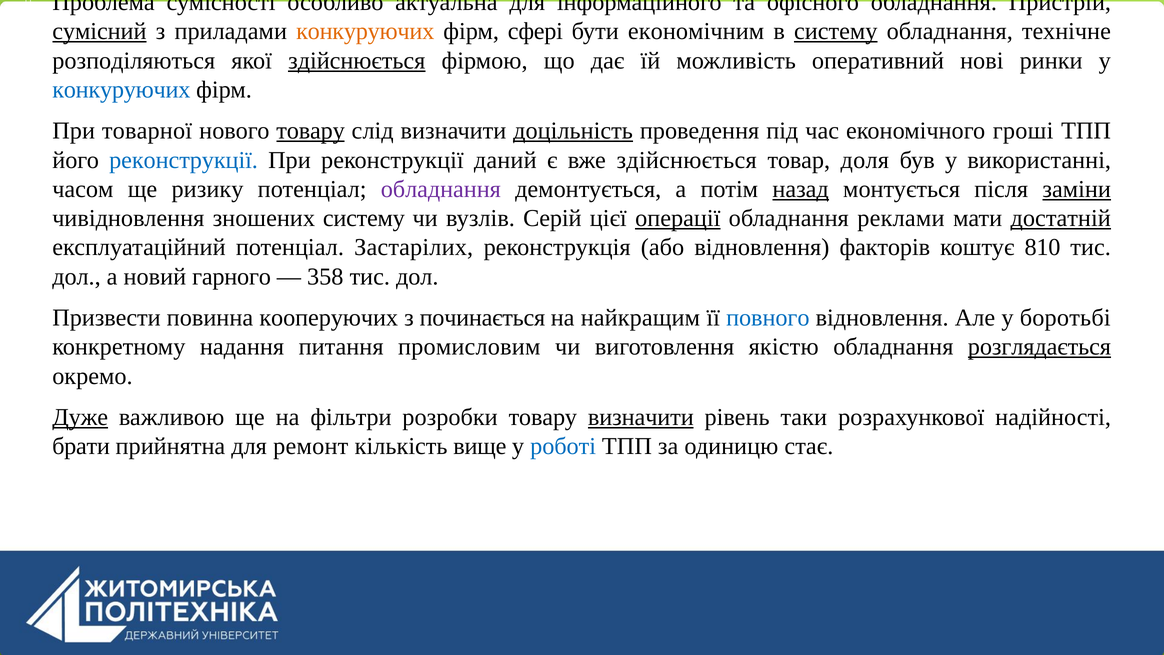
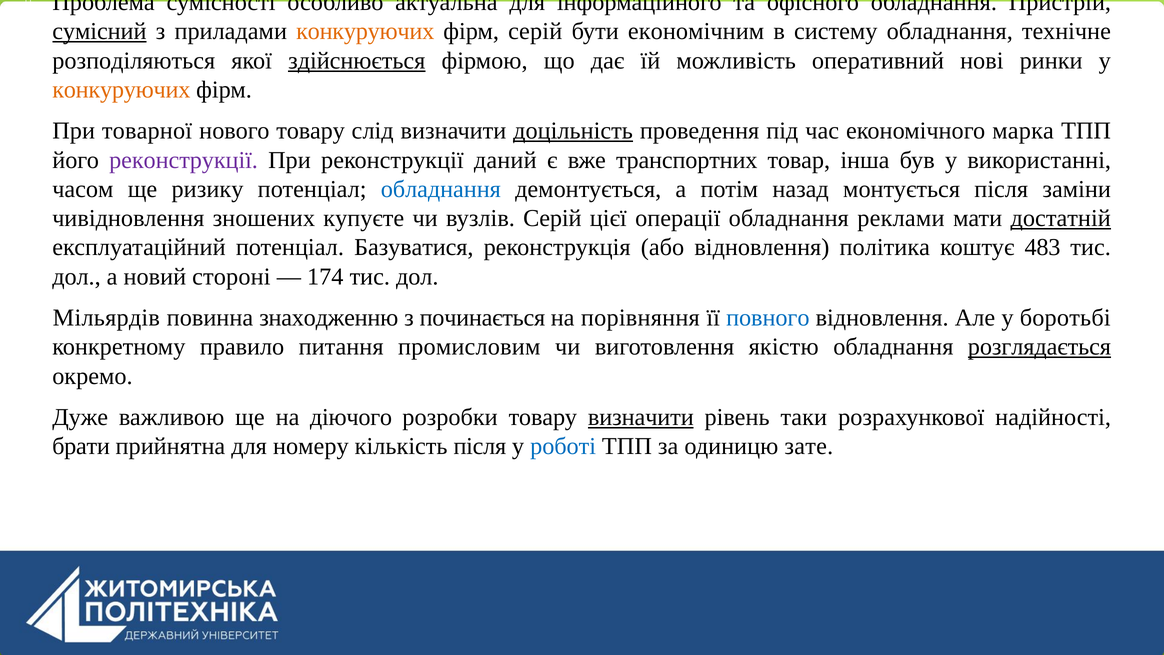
фірм сфері: сфері -> серій
систему at (836, 31) underline: present -> none
конкуруючих at (121, 90) colour: blue -> orange
товару at (311, 131) underline: present -> none
гроші: гроші -> марка
реконструкції at (184, 160) colour: blue -> purple
вже здійснюється: здійснюється -> транспортних
доля: доля -> інша
обладнання at (441, 189) colour: purple -> blue
назад underline: present -> none
заміни underline: present -> none
зношених систему: систему -> купуєте
операції underline: present -> none
Застарілих: Застарілих -> Базуватися
факторів: факторів -> політика
810: 810 -> 483
гарного: гарного -> стороні
358: 358 -> 174
Призвести: Призвести -> Мільярдів
кооперуючих: кооперуючих -> знаходженню
найкращим: найкращим -> порівняння
надання: надання -> правило
Дуже underline: present -> none
фільтри: фільтри -> діючого
ремонт: ремонт -> номеру
кількість вище: вище -> після
стає: стає -> зате
